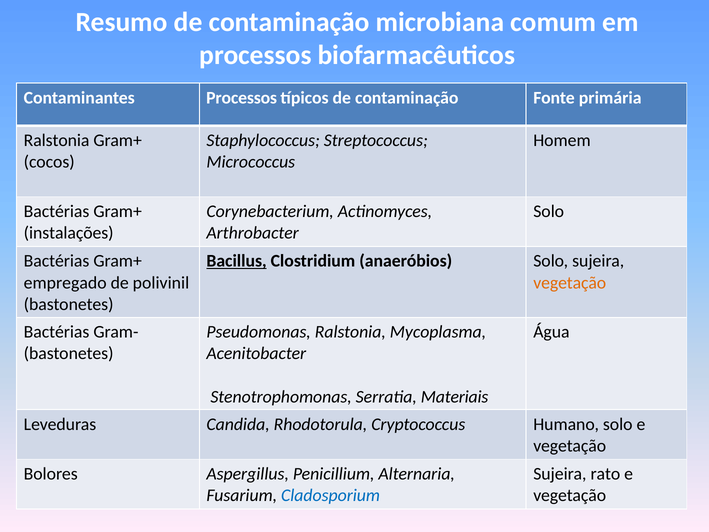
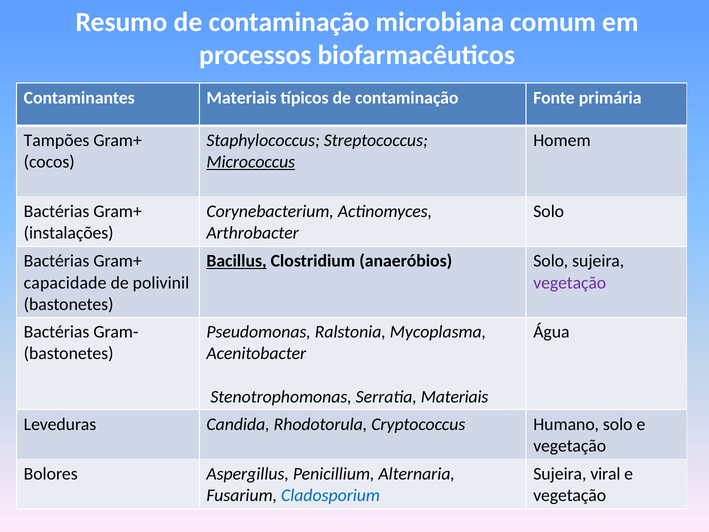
Contaminantes Processos: Processos -> Materiais
Ralstonia at (57, 140): Ralstonia -> Tampões
Micrococcus underline: none -> present
empregado: empregado -> capacidade
vegetação at (570, 283) colour: orange -> purple
rato: rato -> viral
